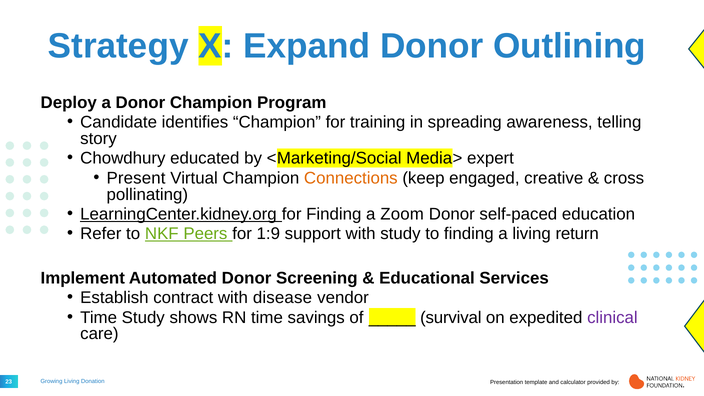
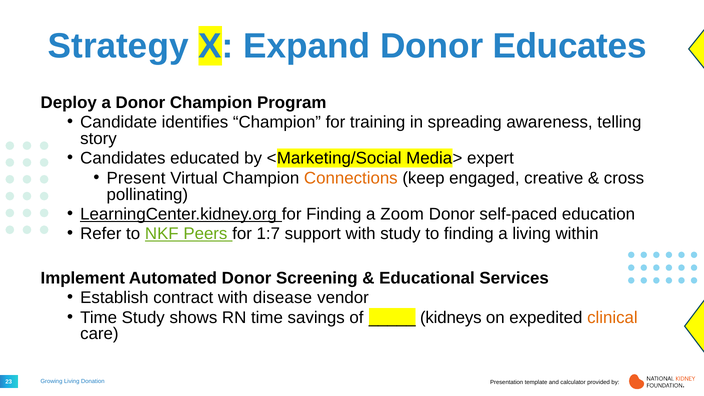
Outlining: Outlining -> Educates
Chowdhury: Chowdhury -> Candidates
1:9: 1:9 -> 1:7
return: return -> within
survival: survival -> kidneys
clinical colour: purple -> orange
